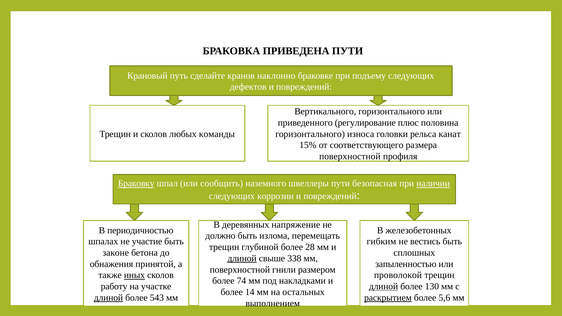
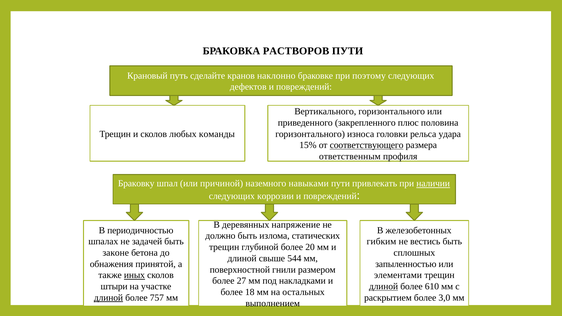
ПРИВЕДЕНА: ПРИВЕДЕНА -> РАСТВОРОВ
подъему: подъему -> поэтому
регулирование: регулирование -> закрепленного
канат: канат -> удара
соответствующего underline: none -> present
поверхностной at (350, 156): поверхностной -> ответственным
Браковку underline: present -> none
сообщить: сообщить -> причиной
швеллеры: швеллеры -> навыками
безопасная: безопасная -> привлекать
перемещать: перемещать -> статических
участие: участие -> задачей
28: 28 -> 20
длиной at (242, 258) underline: present -> none
338: 338 -> 544
проволокой: проволокой -> элементами
74: 74 -> 27
работу: работу -> штыри
130: 130 -> 610
14: 14 -> 18
543: 543 -> 757
раскрытием underline: present -> none
5,6: 5,6 -> 3,0
